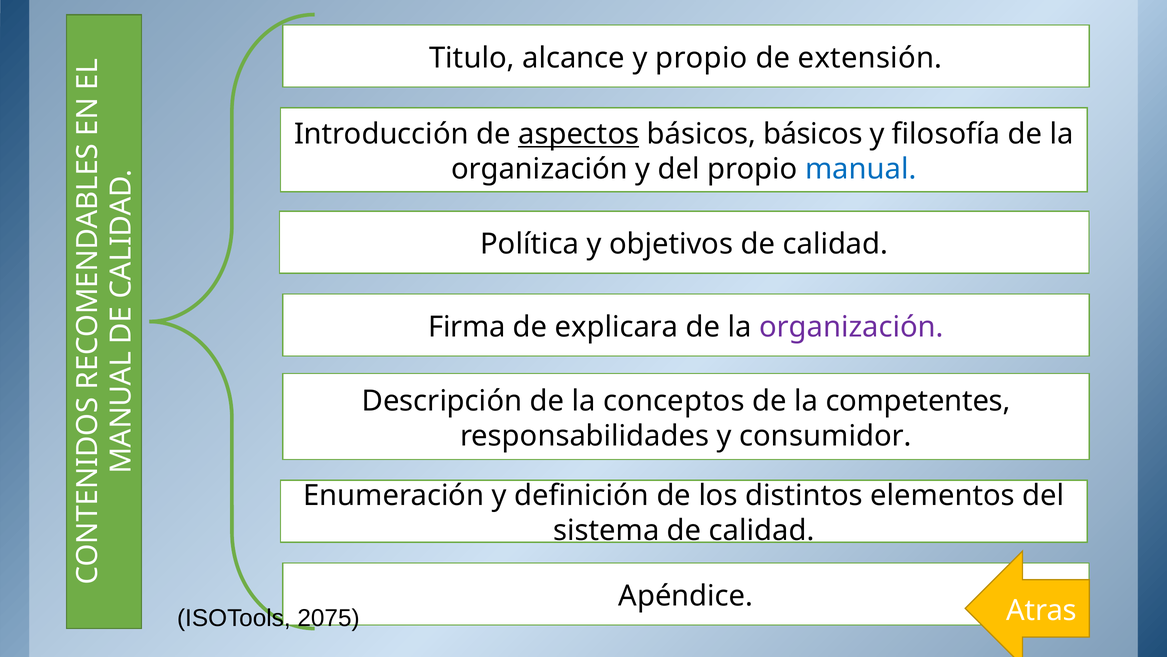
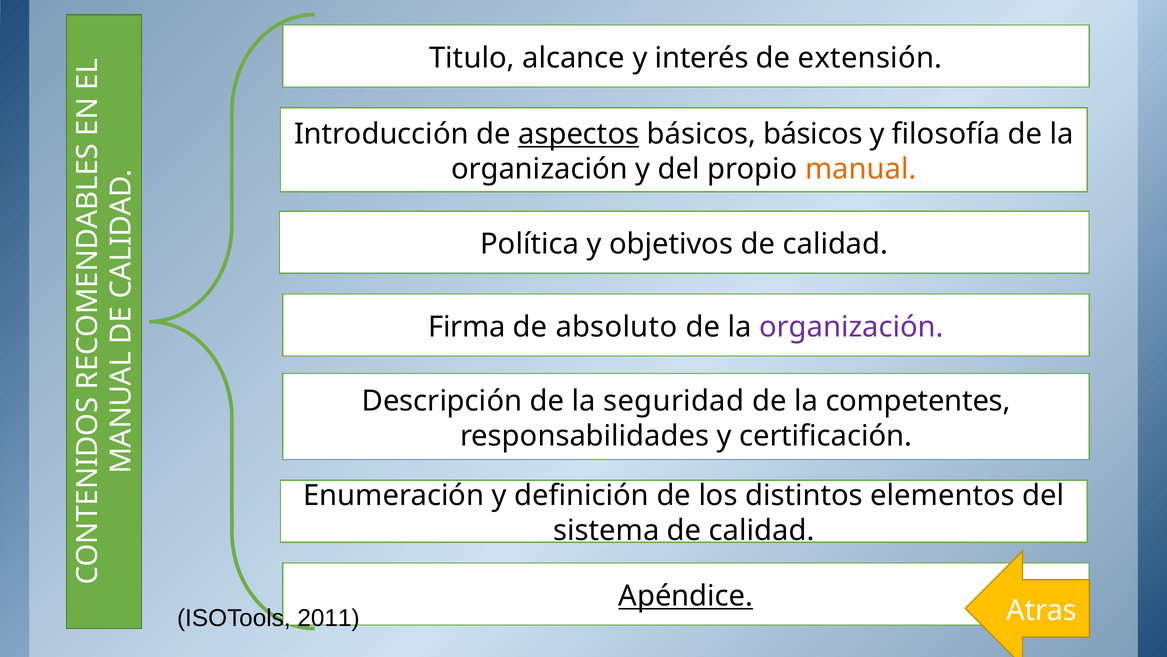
y propio: propio -> interés
manual colour: blue -> orange
explicara: explicara -> absoluto
conceptos: conceptos -> seguridad
consumidor: consumidor -> certificación
Apéndice underline: none -> present
2075: 2075 -> 2011
